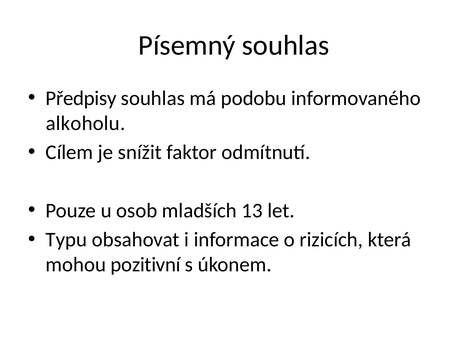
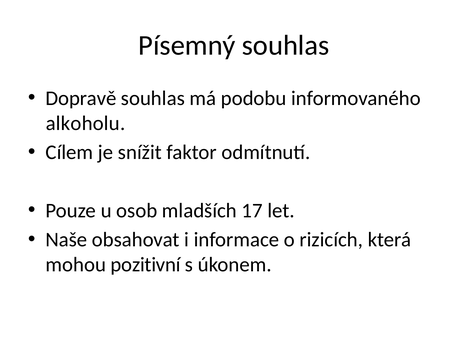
Předpisy: Předpisy -> Dopravě
13: 13 -> 17
Typu: Typu -> Naše
